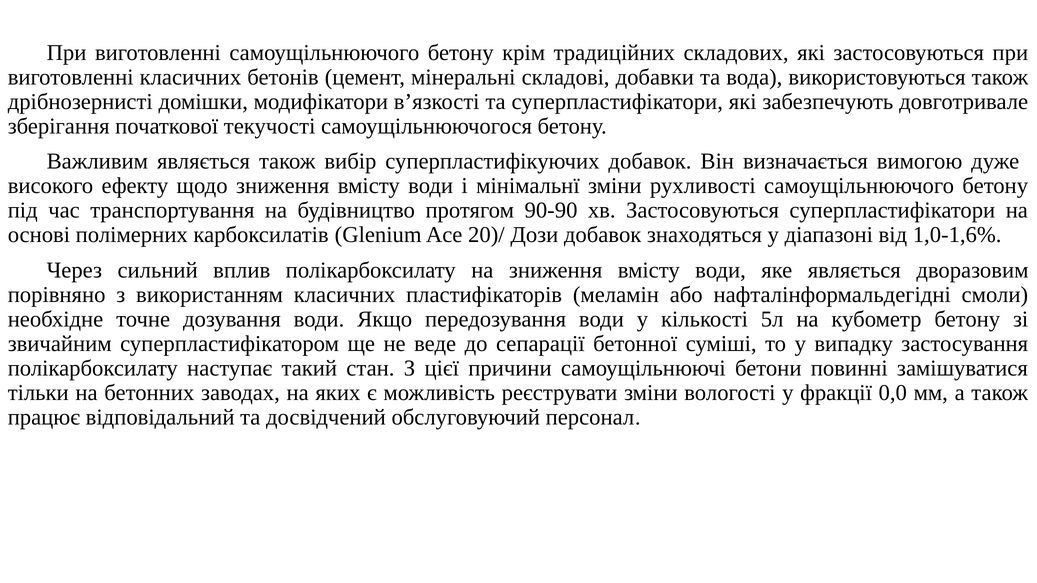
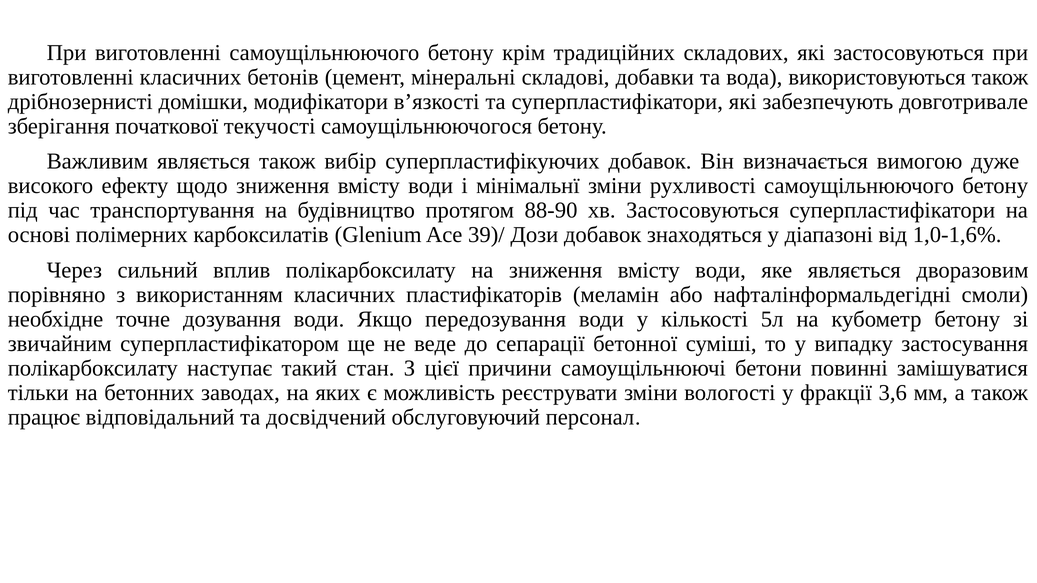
90-90: 90-90 -> 88-90
20)/: 20)/ -> 39)/
0,0: 0,0 -> 3,6
